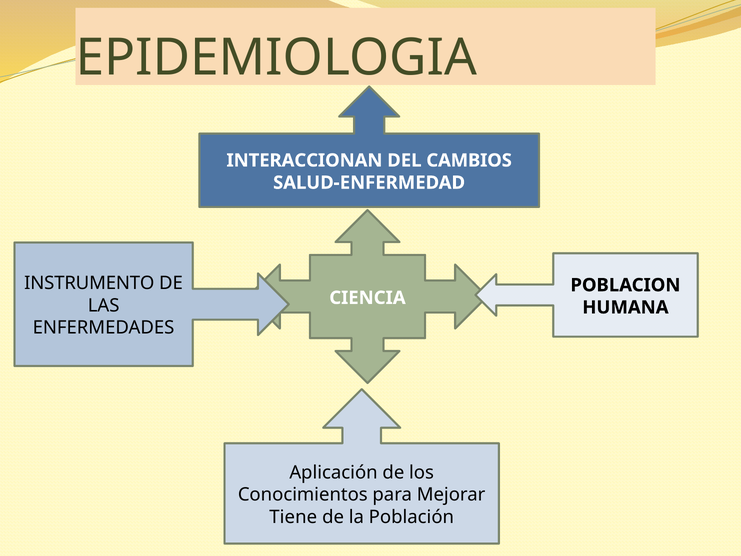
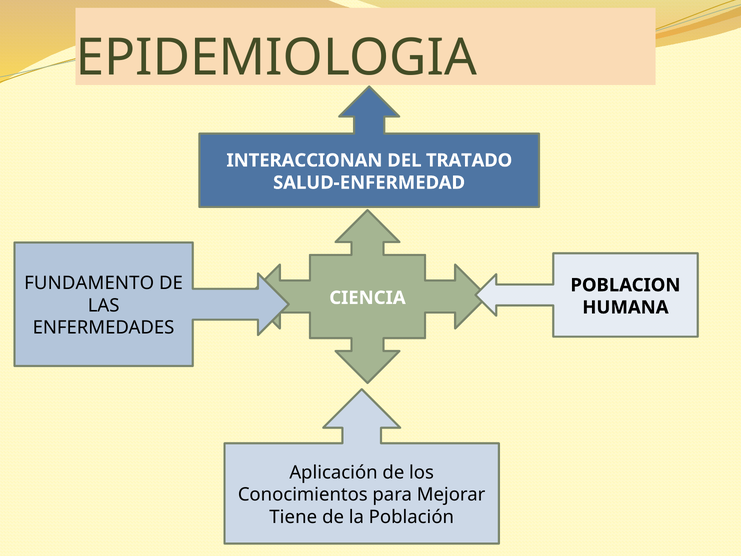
CAMBIOS: CAMBIOS -> TRATADO
INSTRUMENTO: INSTRUMENTO -> FUNDAMENTO
